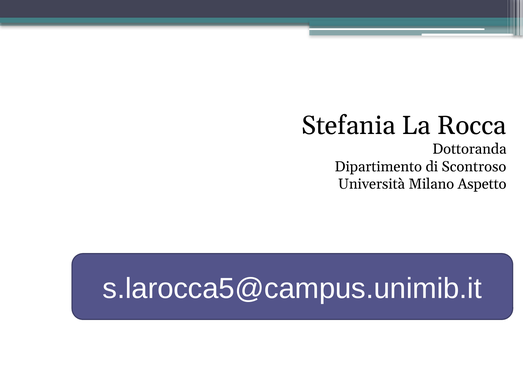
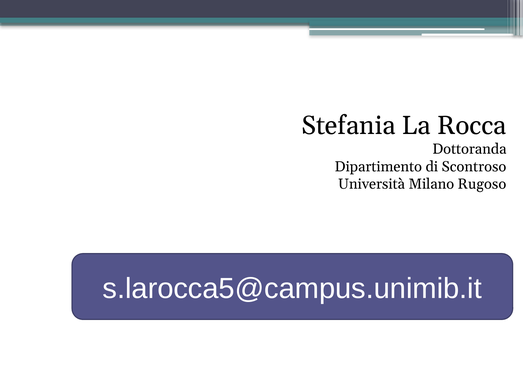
Aspetto: Aspetto -> Rugoso
